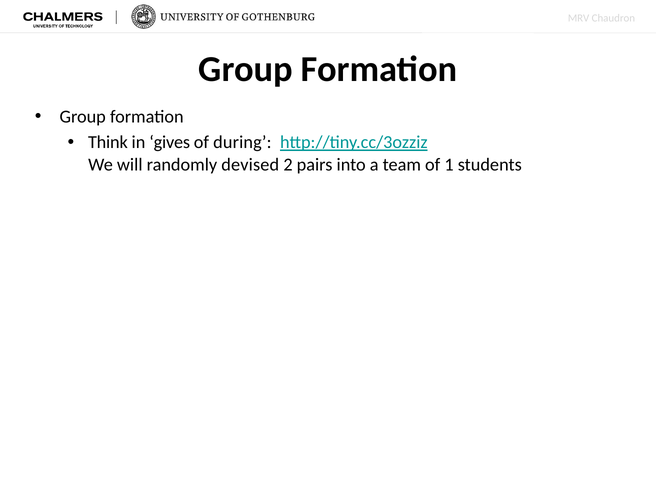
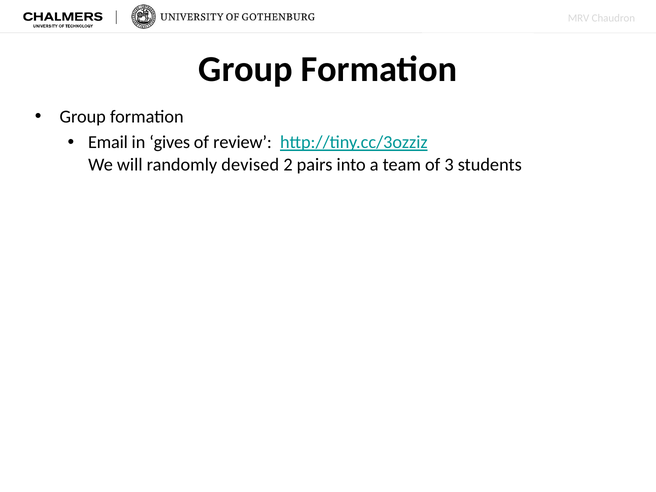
Think: Think -> Email
during: during -> review
1: 1 -> 3
